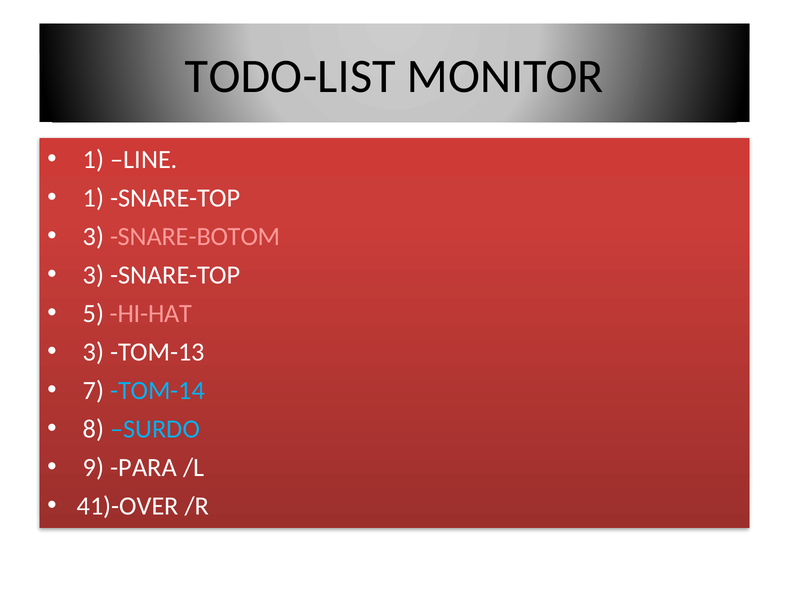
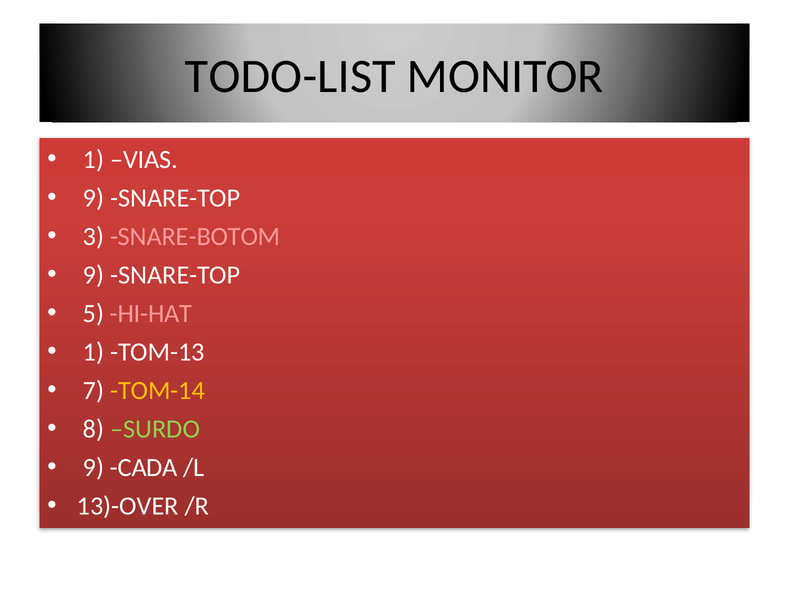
LINE: LINE -> VIAS
1 at (94, 198): 1 -> 9
3 at (94, 275): 3 -> 9
3 at (94, 353): 3 -> 1
TOM-14 colour: light blue -> yellow
SURDO colour: light blue -> light green
PARA: PARA -> CADA
41)-OVER: 41)-OVER -> 13)-OVER
